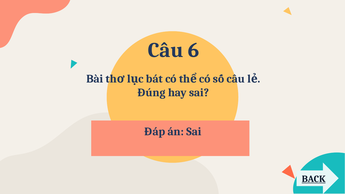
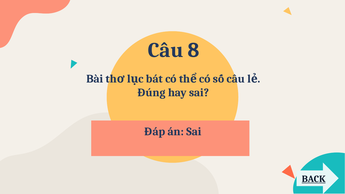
6: 6 -> 8
